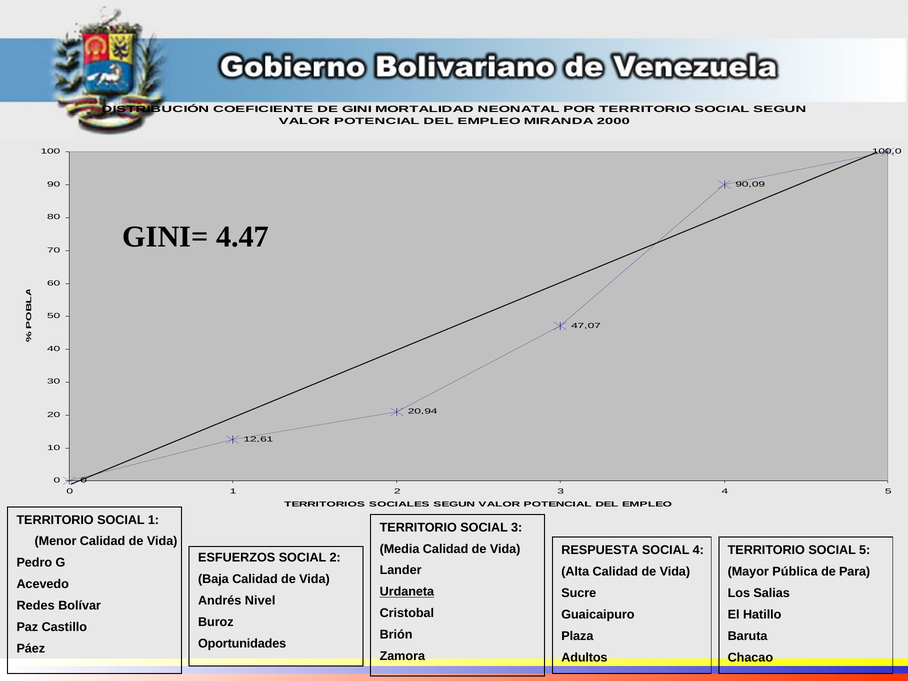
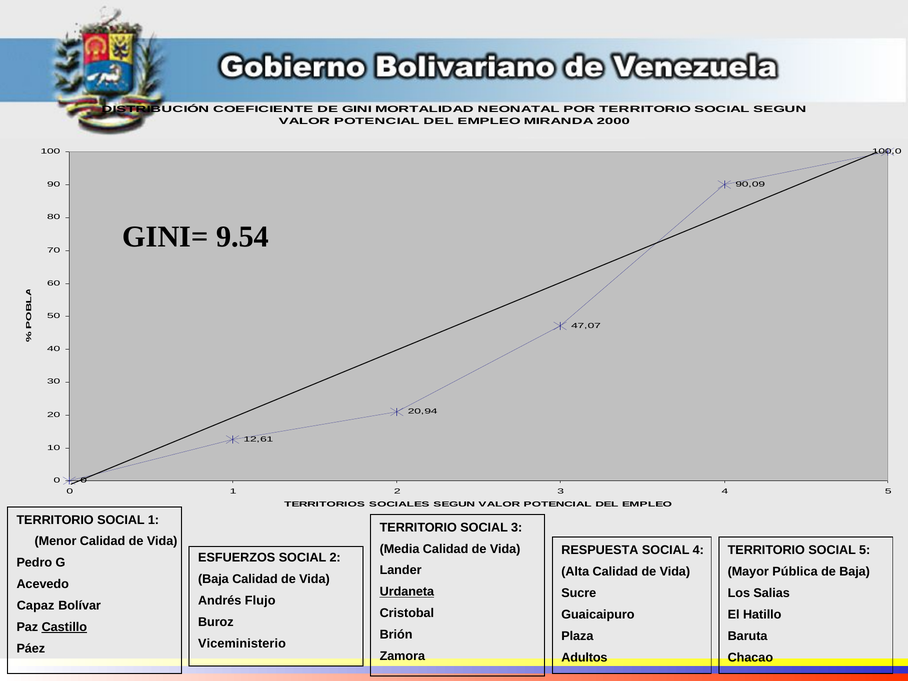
4.47: 4.47 -> 9.54
de Para: Para -> Baja
Nivel: Nivel -> Flujo
Redes: Redes -> Capaz
Castillo underline: none -> present
Oportunidades: Oportunidades -> Viceministerio
